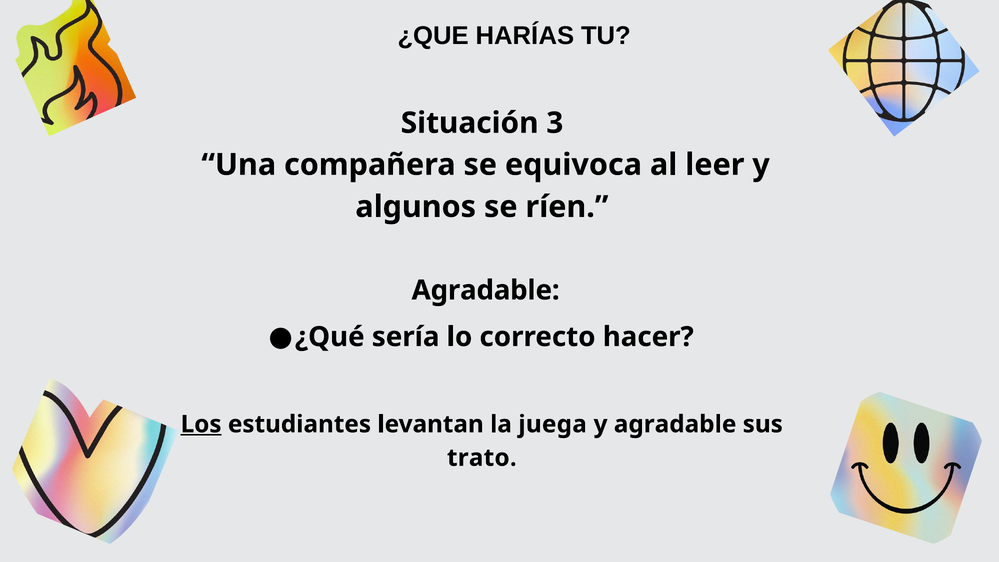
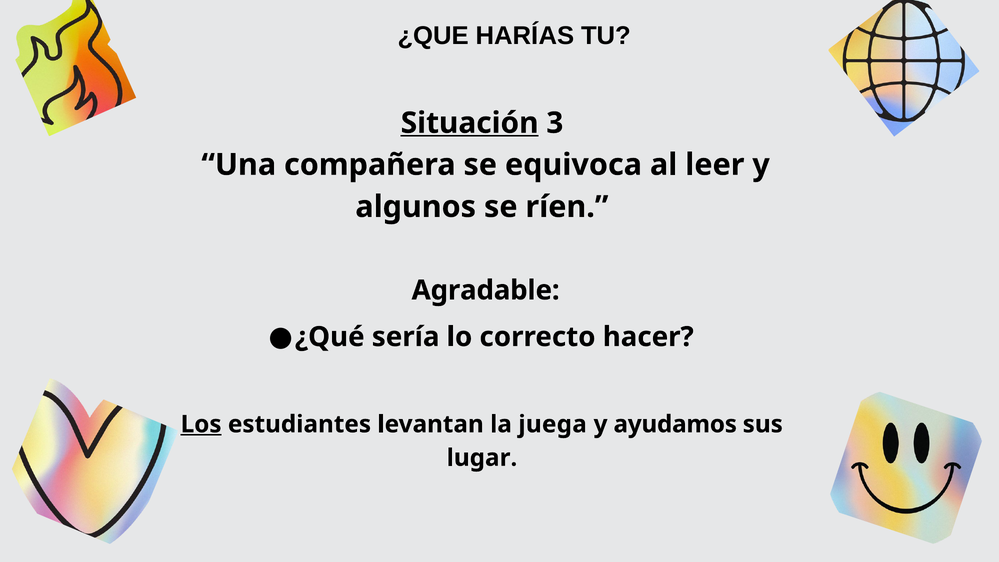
Situación underline: none -> present
y agradable: agradable -> ayudamos
trato: trato -> lugar
